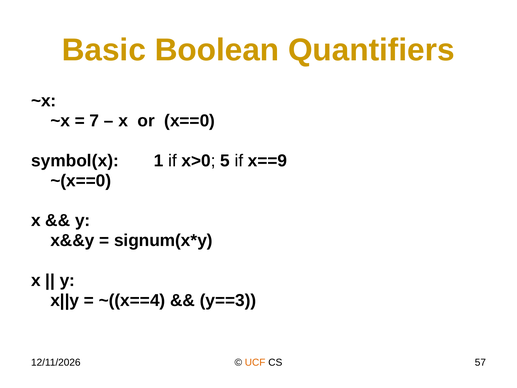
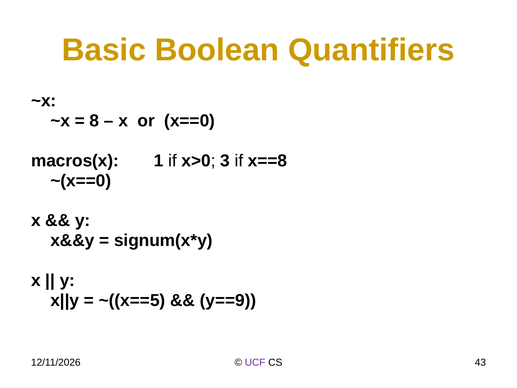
7: 7 -> 8
symbol(x: symbol(x -> macros(x
5: 5 -> 3
x==9: x==9 -> x==8
~((x==4: ~((x==4 -> ~((x==5
y==3: y==3 -> y==9
UCF colour: orange -> purple
57: 57 -> 43
